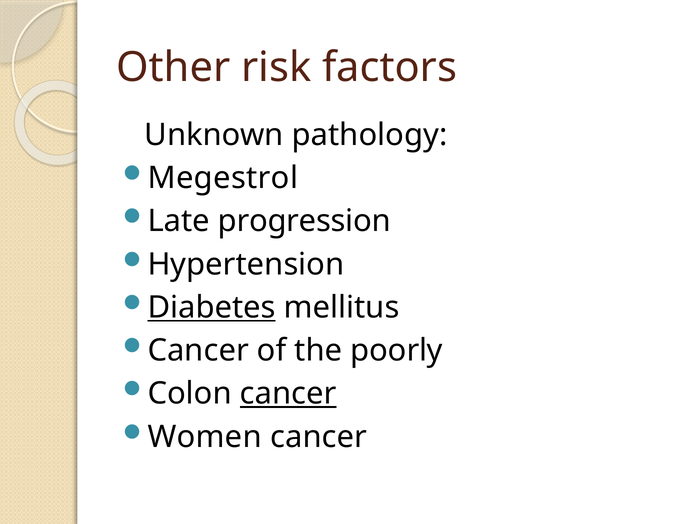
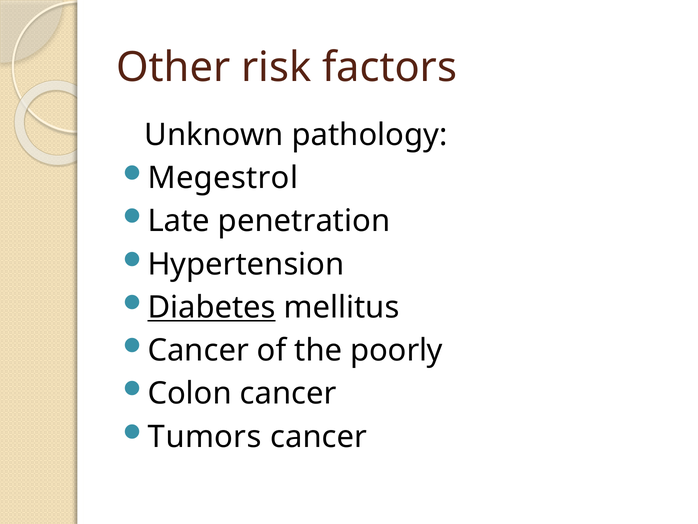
progression: progression -> penetration
cancer at (288, 393) underline: present -> none
Women: Women -> Tumors
